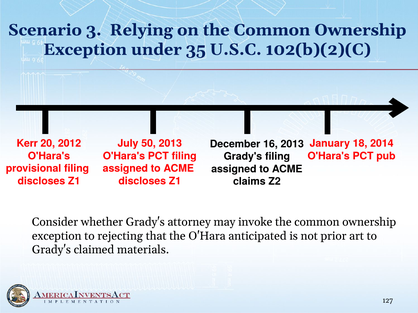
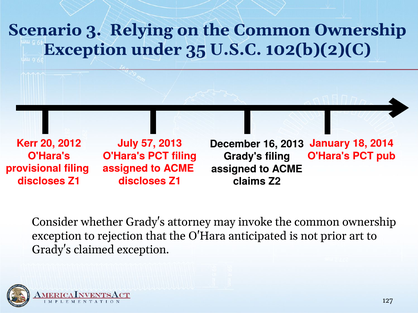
50: 50 -> 57
rejecting: rejecting -> rejection
claimed materials: materials -> exception
